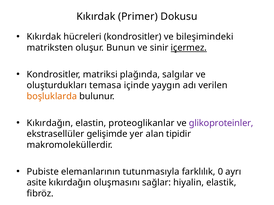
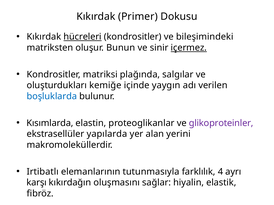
hücreleri underline: none -> present
temasa: temasa -> kemiğe
boşluklarda colour: orange -> blue
Kıkırdağın at (50, 123): Kıkırdağın -> Kısımlarda
gelişimde: gelişimde -> yapılarda
tipidir: tipidir -> yerini
Pubiste: Pubiste -> Irtibatlı
0: 0 -> 4
asite: asite -> karşı
